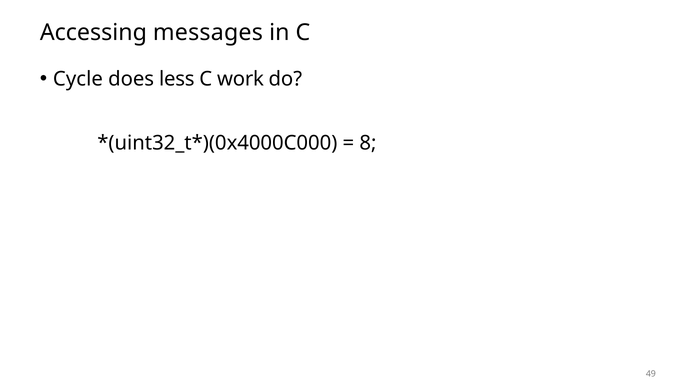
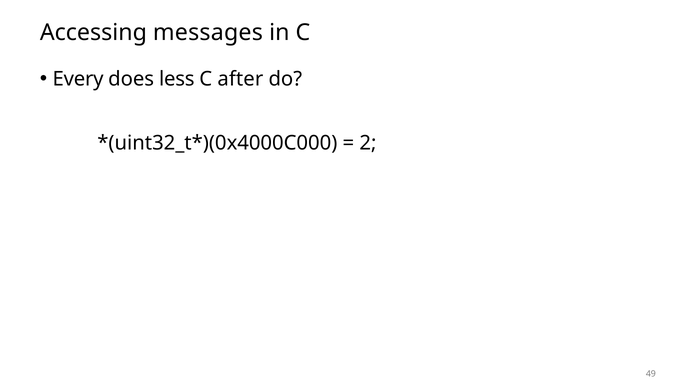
Cycle: Cycle -> Every
work: work -> after
8: 8 -> 2
